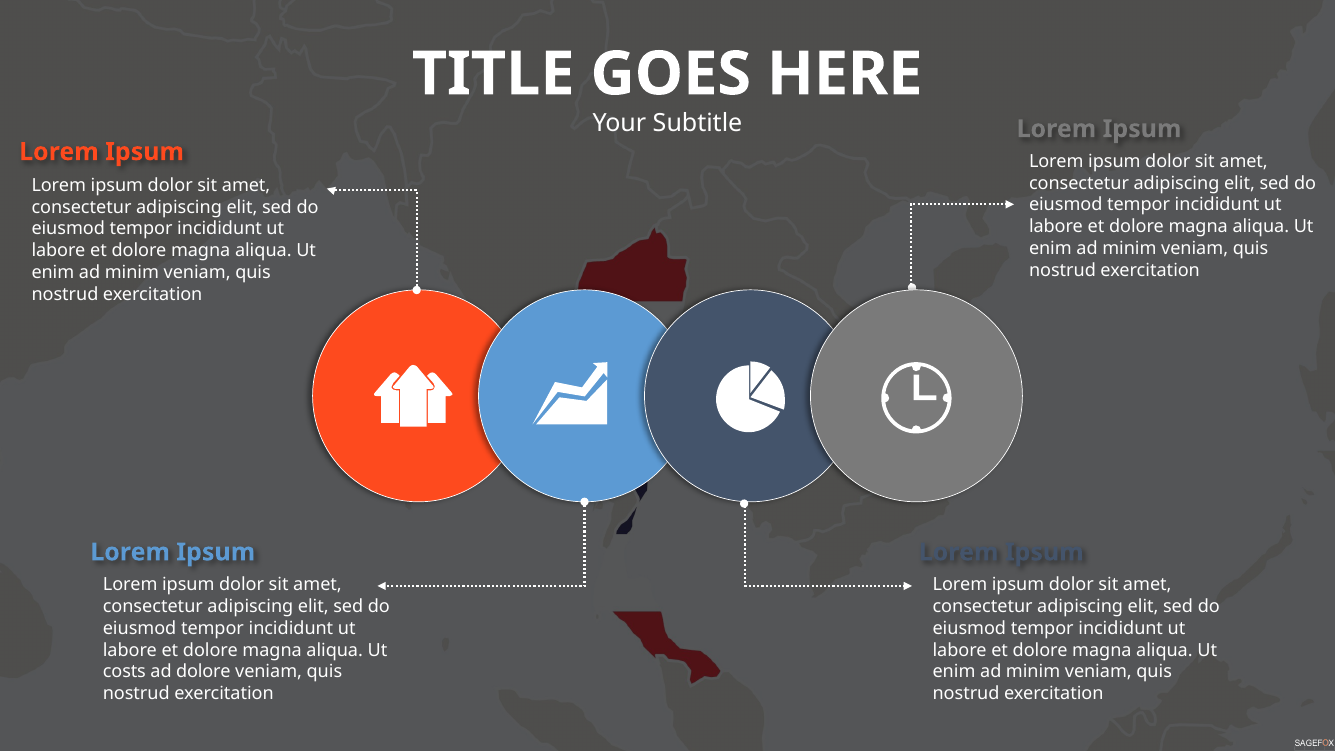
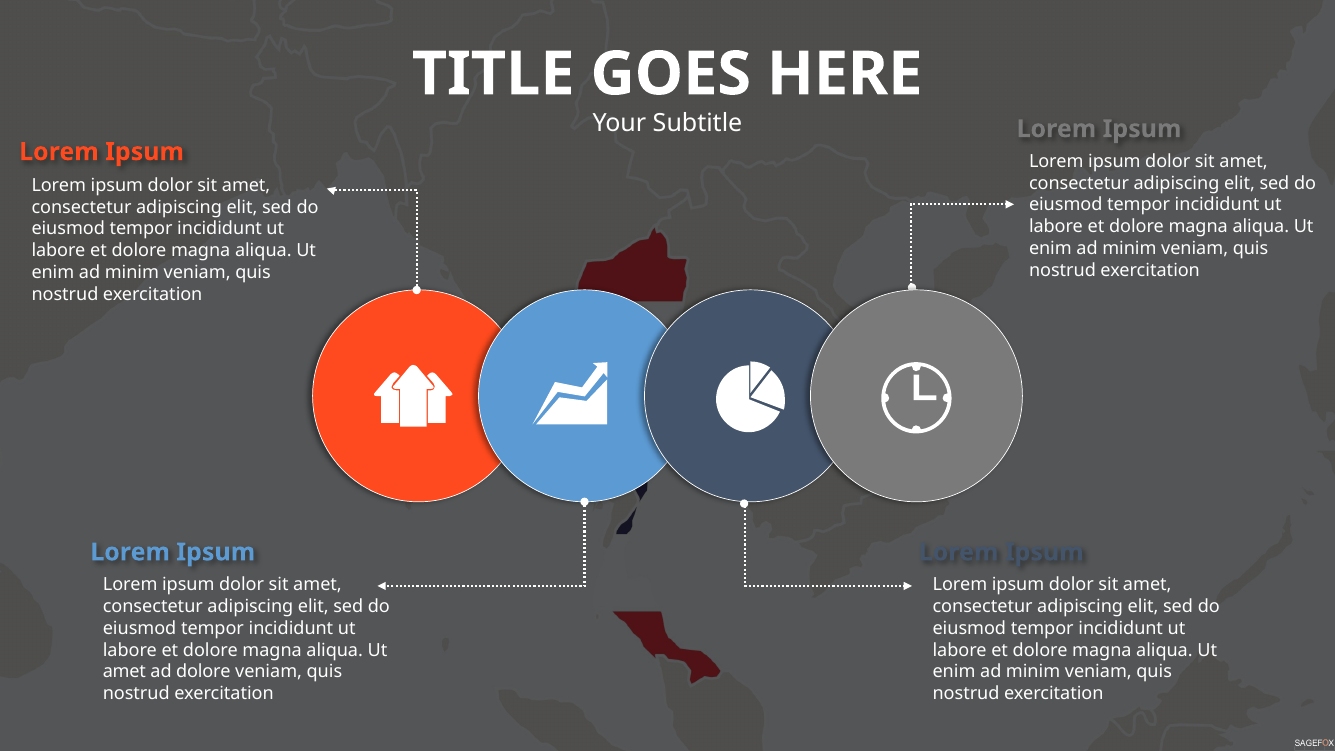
costs at (124, 672): costs -> amet
